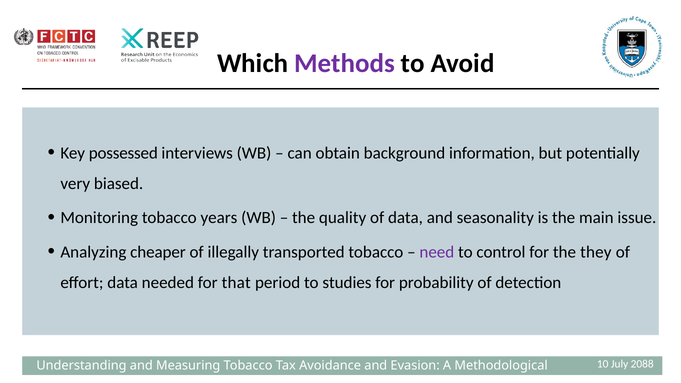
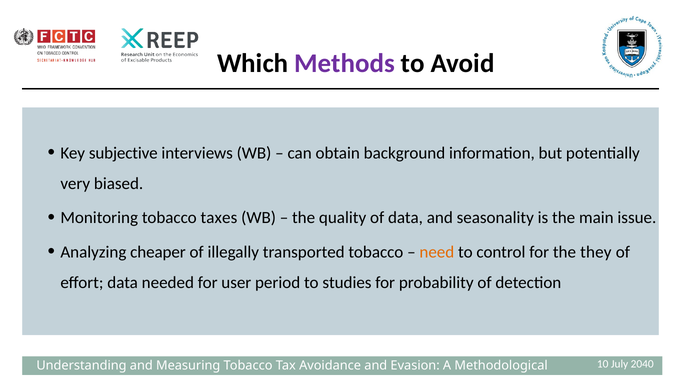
possessed: possessed -> subjective
years: years -> taxes
need colour: purple -> orange
that: that -> user
2088: 2088 -> 2040
